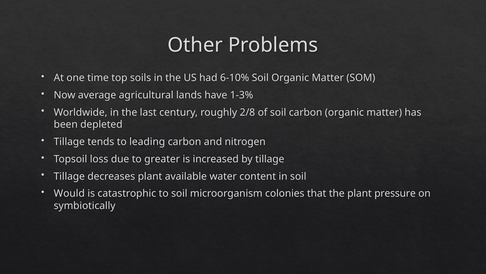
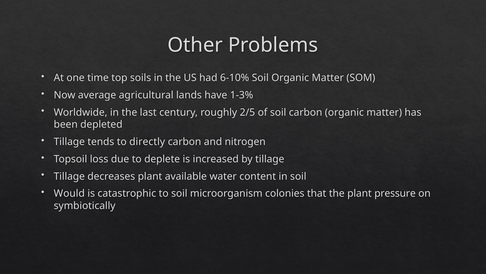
2/8: 2/8 -> 2/5
leading: leading -> directly
greater: greater -> deplete
